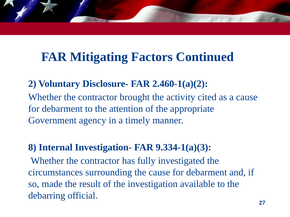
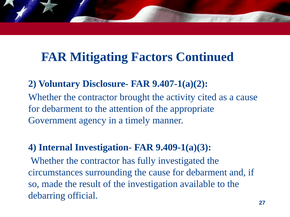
2.460-1(a)(2: 2.460-1(a)(2 -> 9.407-1(a)(2
8: 8 -> 4
9.334-1(a)(3: 9.334-1(a)(3 -> 9.409-1(a)(3
